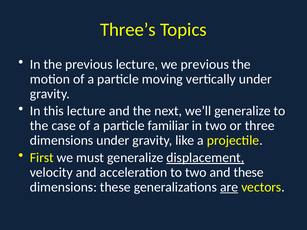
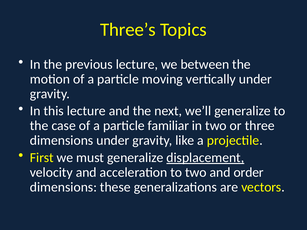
we previous: previous -> between
and these: these -> order
are underline: present -> none
